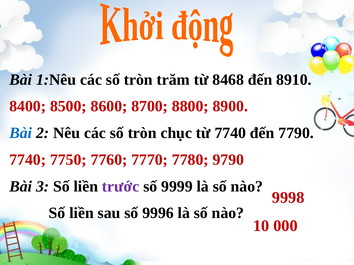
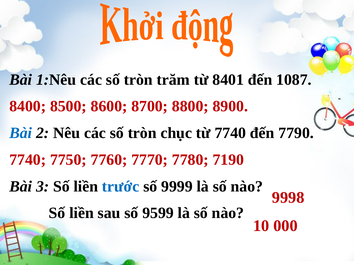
8468: 8468 -> 8401
8910: 8910 -> 1087
9790: 9790 -> 7190
trước colour: purple -> blue
9996: 9996 -> 9599
